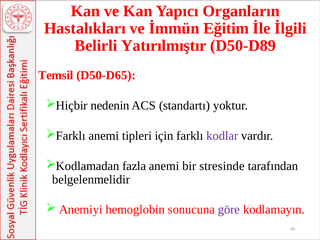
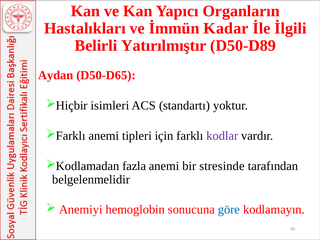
Eğitim: Eğitim -> Kadar
Temsil: Temsil -> Aydan
nedenin: nedenin -> isimleri
göre colour: purple -> blue
